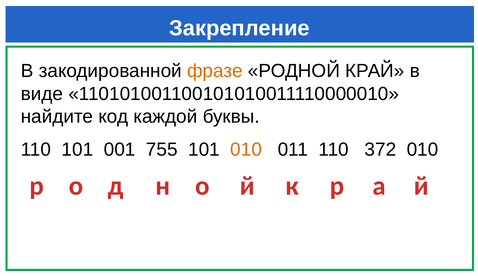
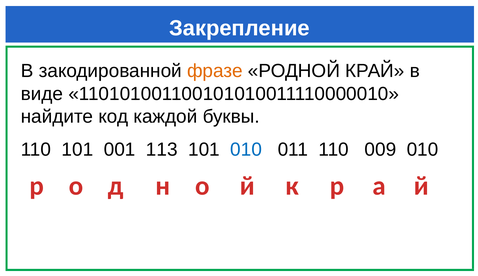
755: 755 -> 113
010 at (246, 150) colour: orange -> blue
372: 372 -> 009
